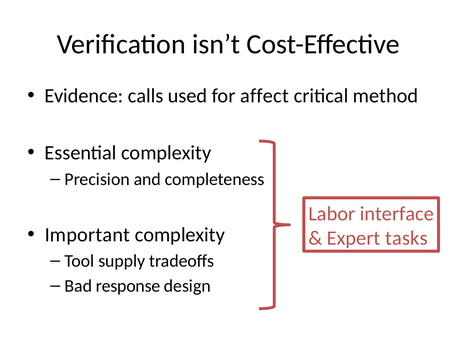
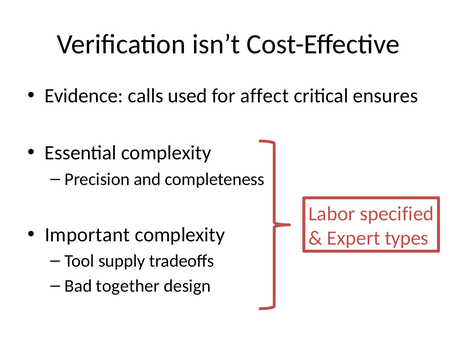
method: method -> ensures
interface: interface -> specified
tasks: tasks -> types
response: response -> together
